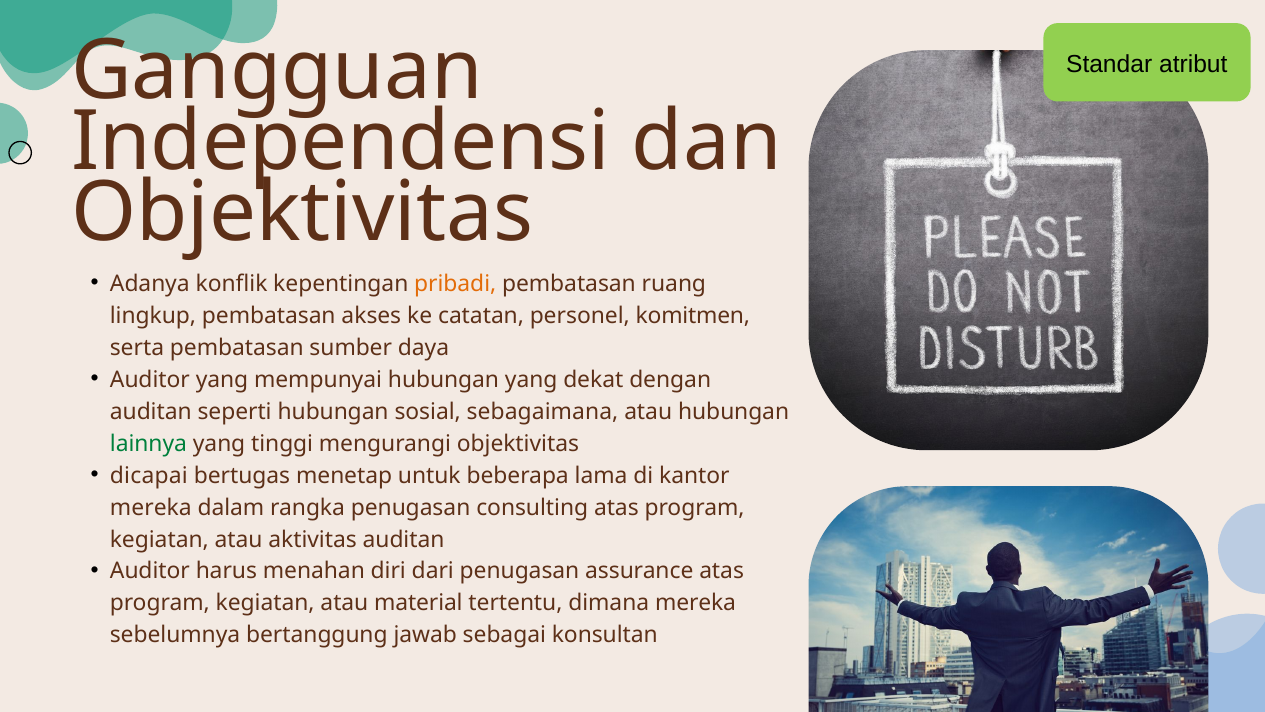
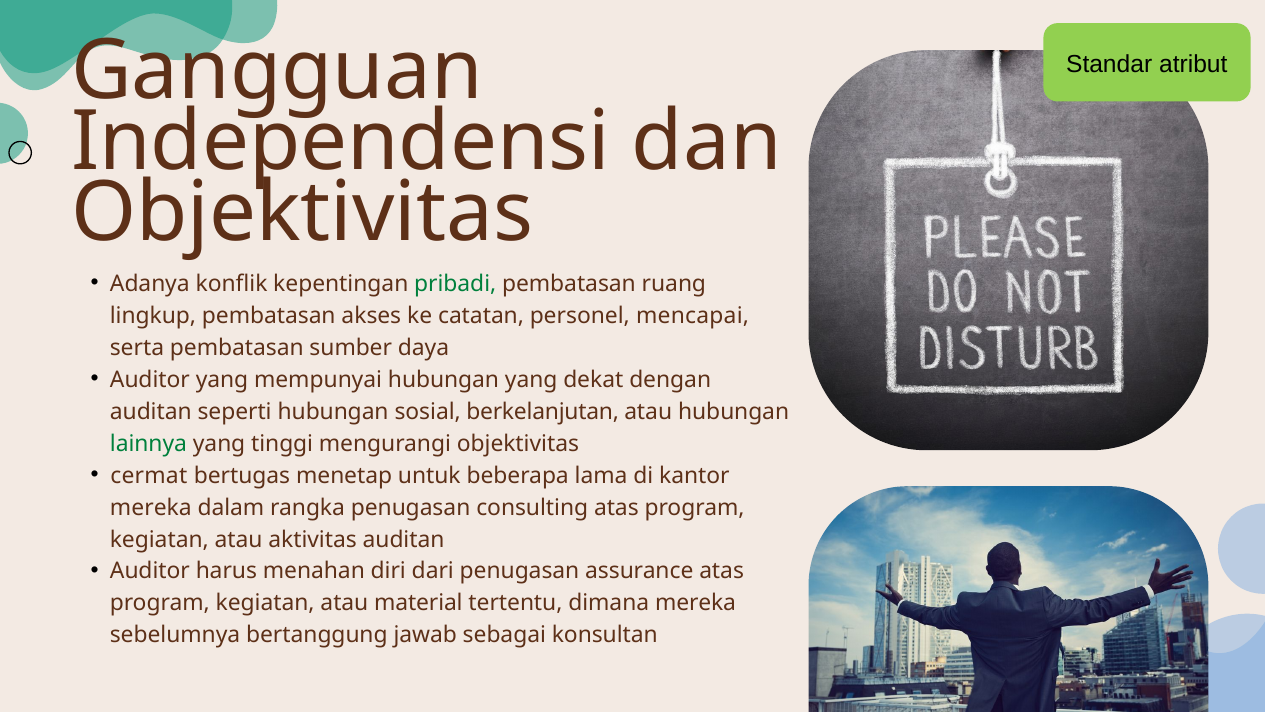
pribadi colour: orange -> green
komitmen: komitmen -> mencapai
sebagaimana: sebagaimana -> berkelanjutan
dicapai: dicapai -> cermat
